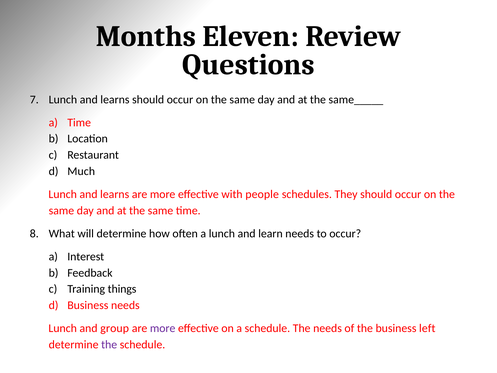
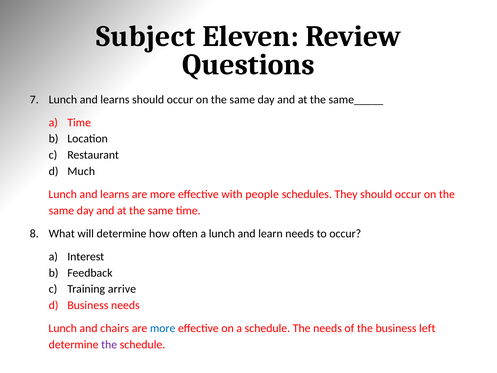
Months: Months -> Subject
things: things -> arrive
group: group -> chairs
more at (163, 328) colour: purple -> blue
